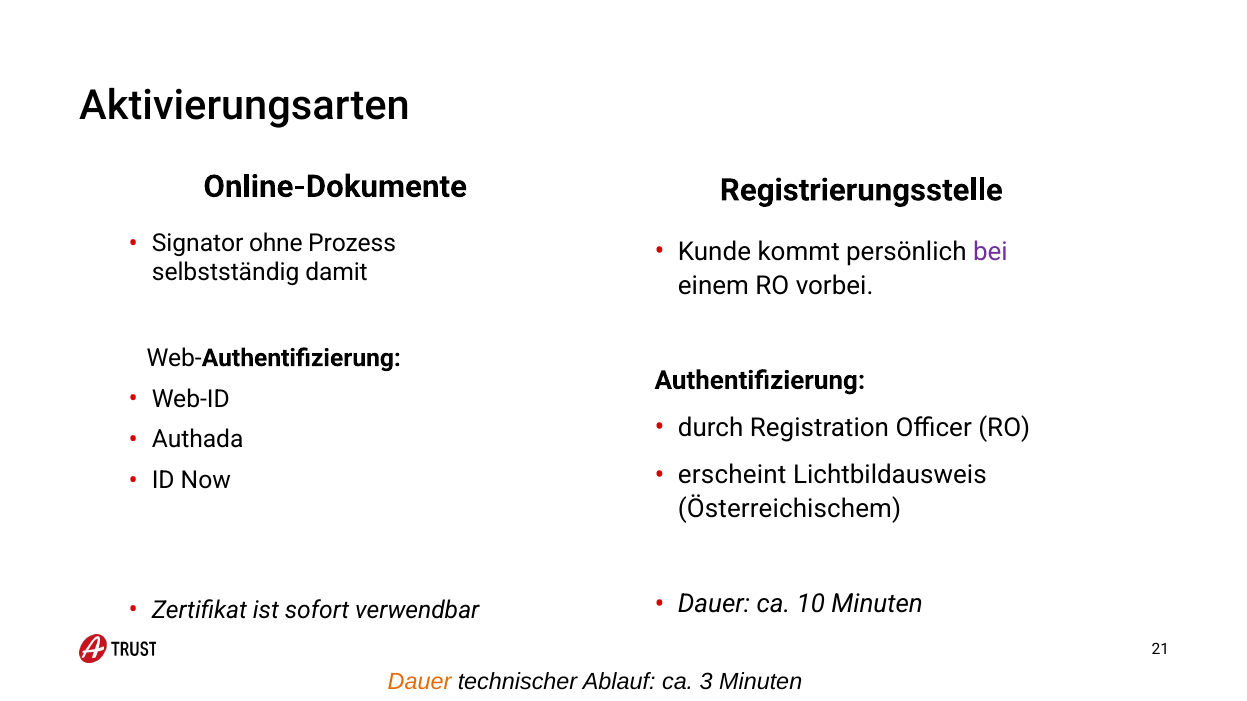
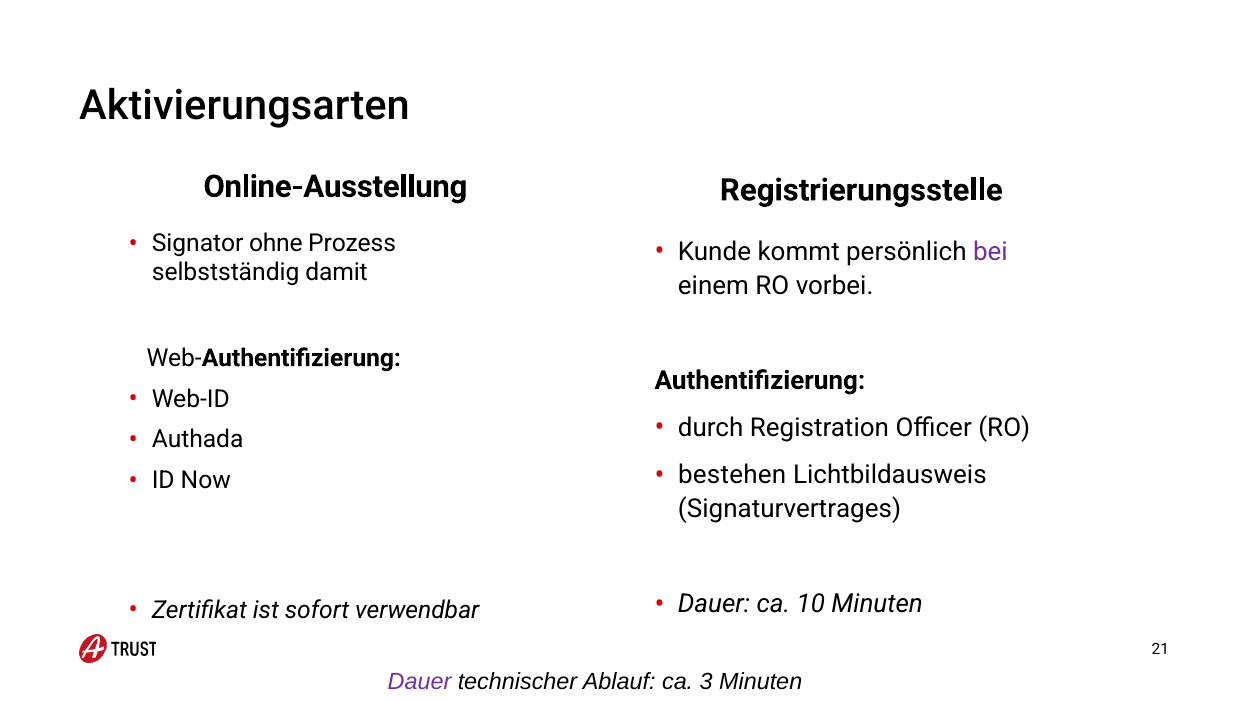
Online-Dokumente: Online-Dokumente -> Online-Ausstellung
erscheint: erscheint -> bestehen
Österreichischem: Österreichischem -> Signaturvertrages
Dauer at (420, 683) colour: orange -> purple
